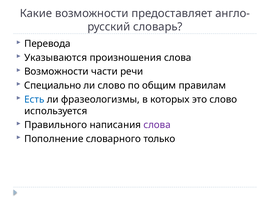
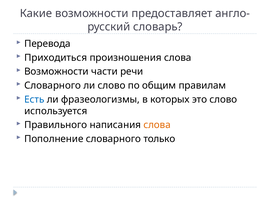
Указываются: Указываются -> Приходиться
Специально at (53, 86): Специально -> Словарного
слова at (157, 125) colour: purple -> orange
